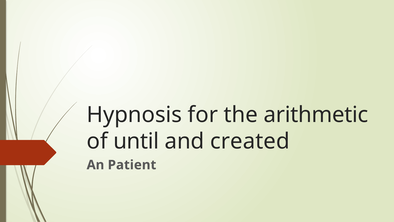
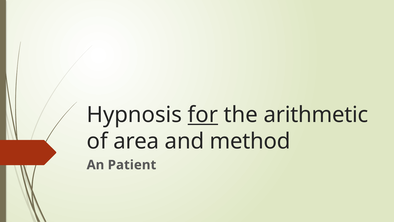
for underline: none -> present
until: until -> area
created: created -> method
